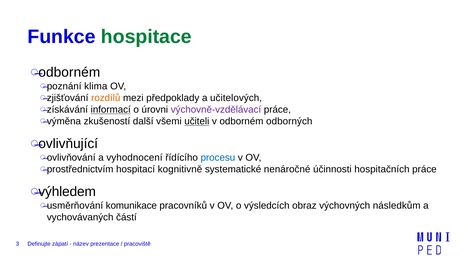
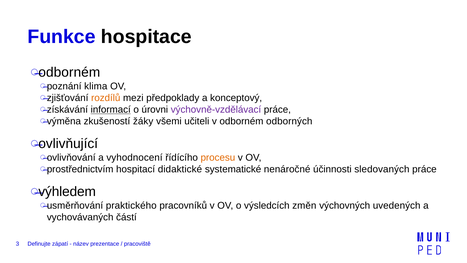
hospitace colour: green -> black
učitelových: učitelových -> konceptový
další: další -> žáky
učiteli underline: present -> none
procesu colour: blue -> orange
kognitivně: kognitivně -> didaktické
hospitačních: hospitačních -> sledovaných
komunikace: komunikace -> praktického
obraz: obraz -> změn
následkům: následkům -> uvedených
